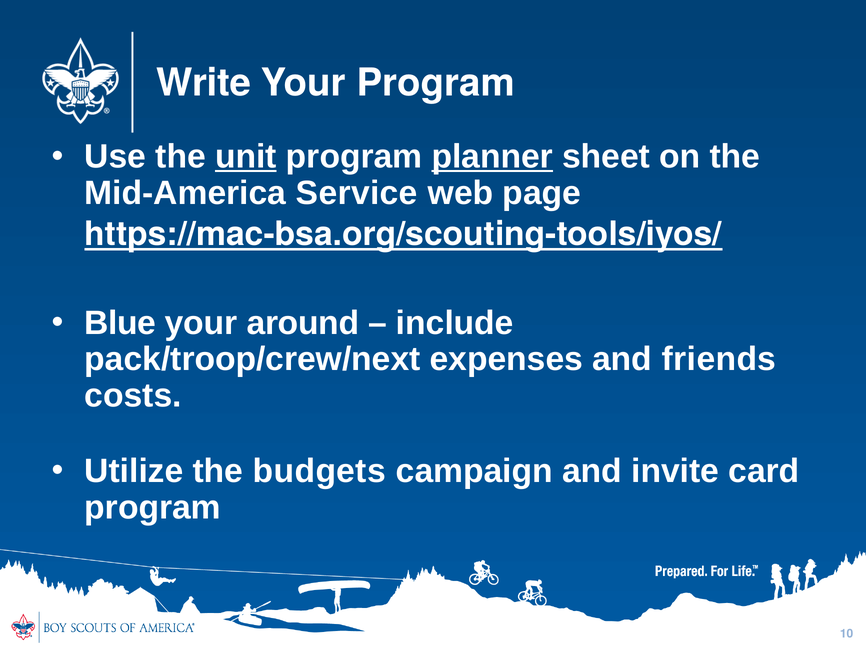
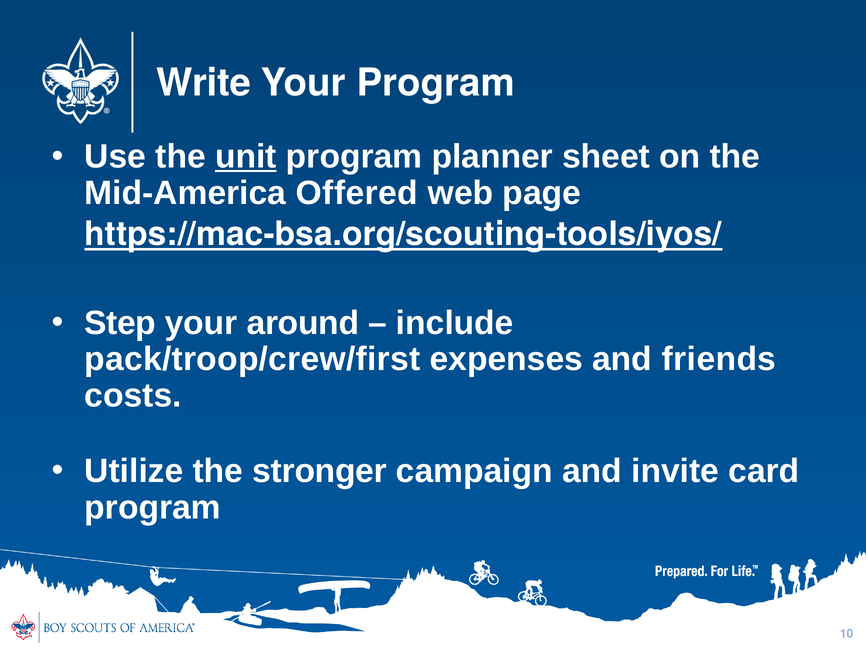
planner underline: present -> none
Service: Service -> Offered
Blue: Blue -> Step
pack/troop/crew/next: pack/troop/crew/next -> pack/troop/crew/first
budgets: budgets -> stronger
